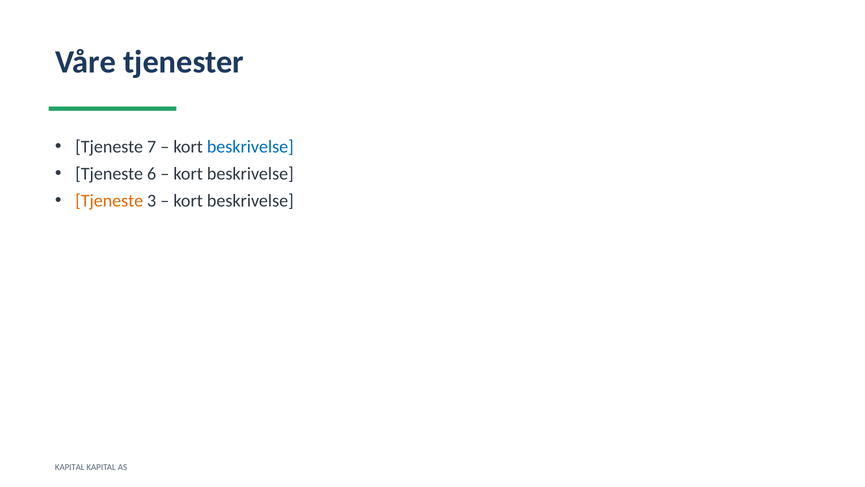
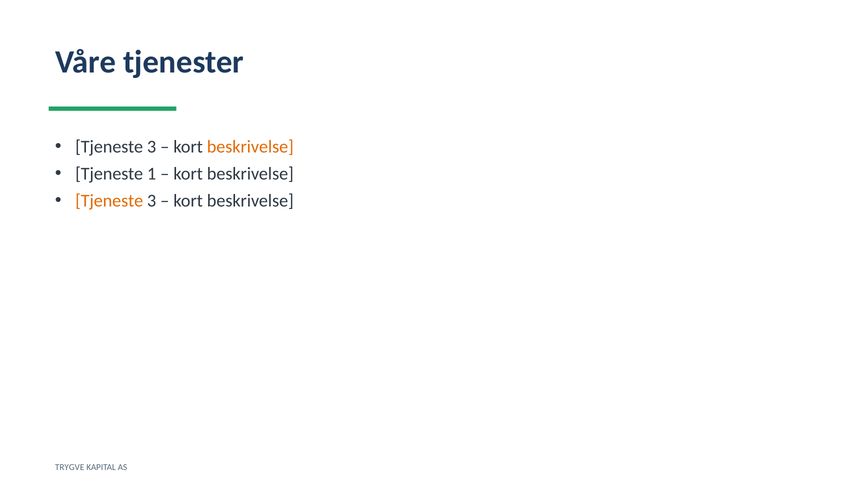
7 at (152, 147): 7 -> 3
beskrivelse at (250, 147) colour: blue -> orange
6: 6 -> 1
KAPITAL at (70, 467): KAPITAL -> TRYGVE
